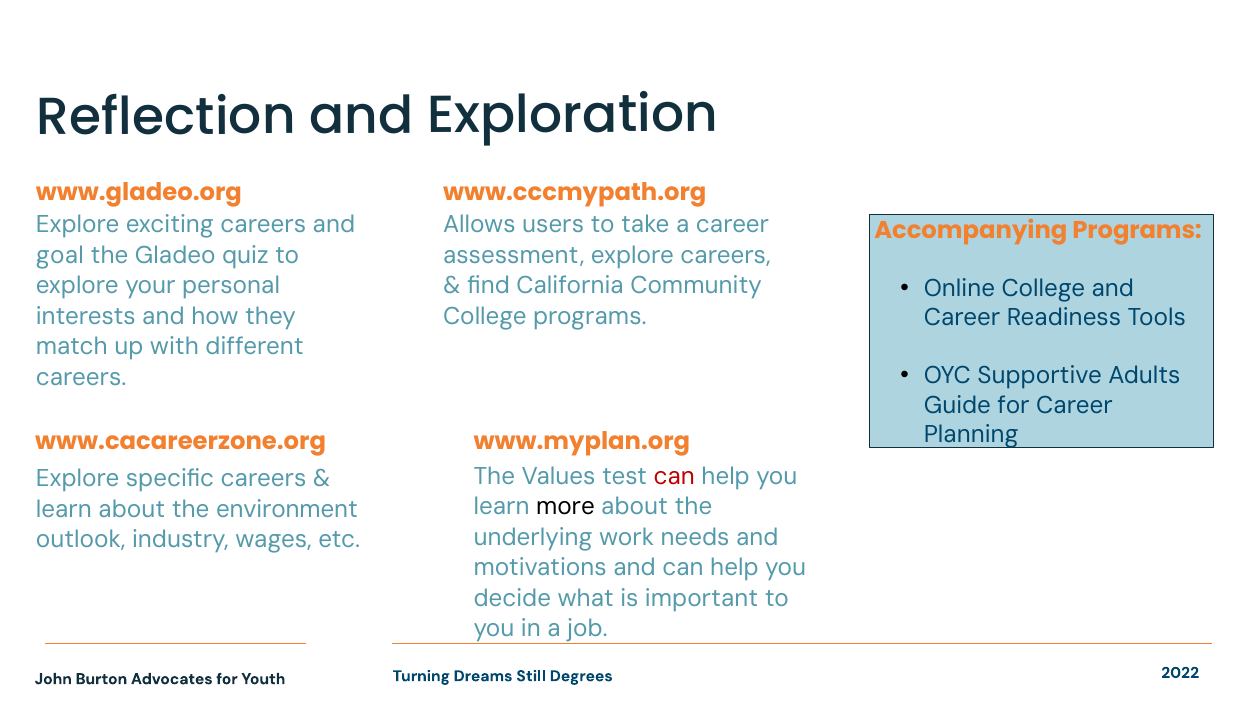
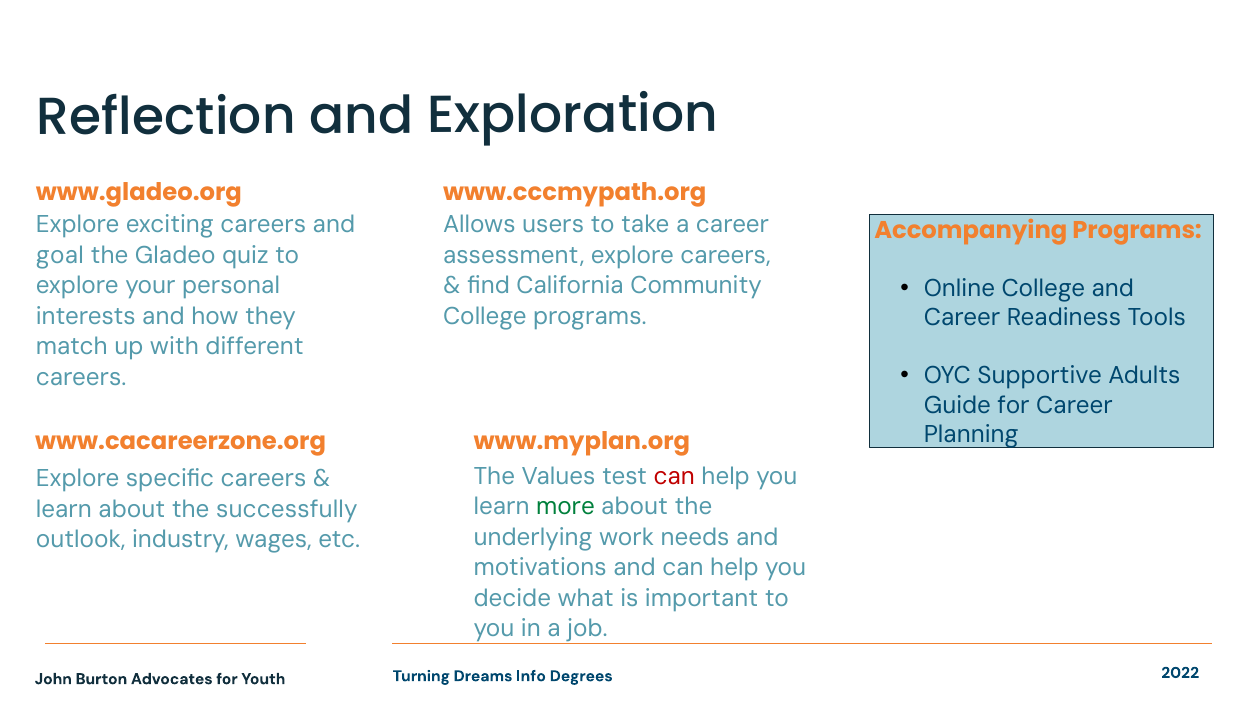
more colour: black -> green
environment: environment -> successfully
Still: Still -> Info
